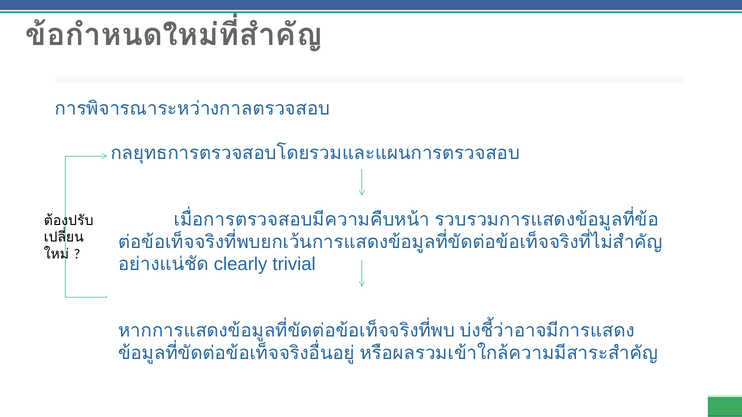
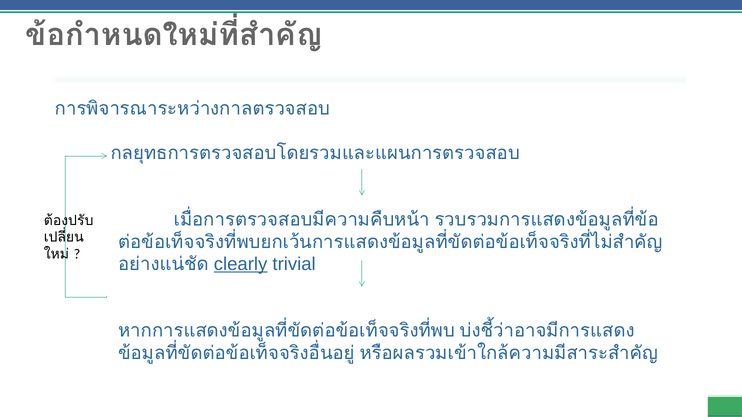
clearly underline: none -> present
